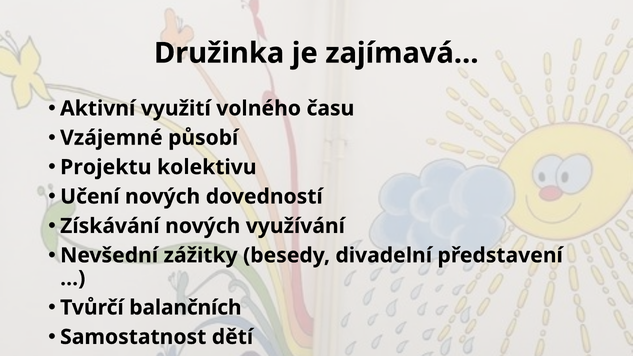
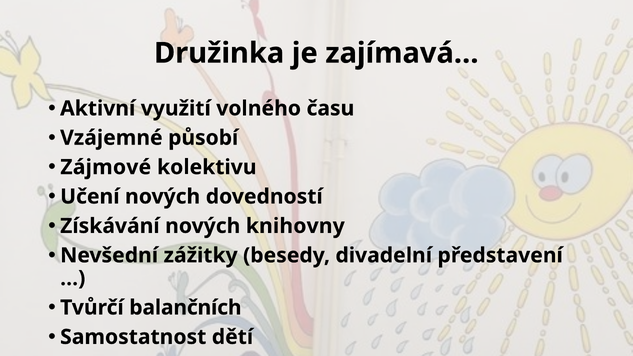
Projektu: Projektu -> Zájmové
využívání: využívání -> knihovny
